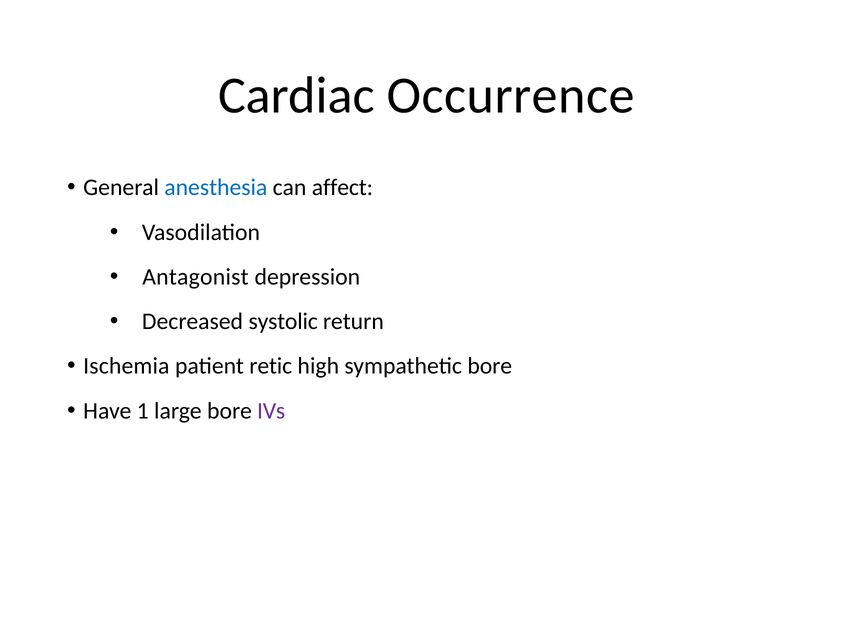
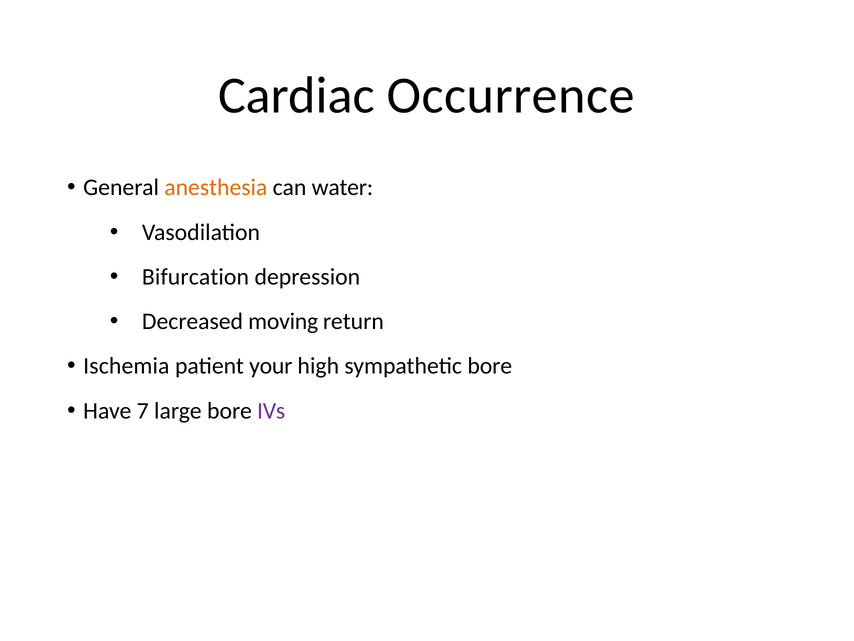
anesthesia colour: blue -> orange
affect: affect -> water
Antagonist: Antagonist -> Bifurcation
systolic: systolic -> moving
retic: retic -> your
1: 1 -> 7
